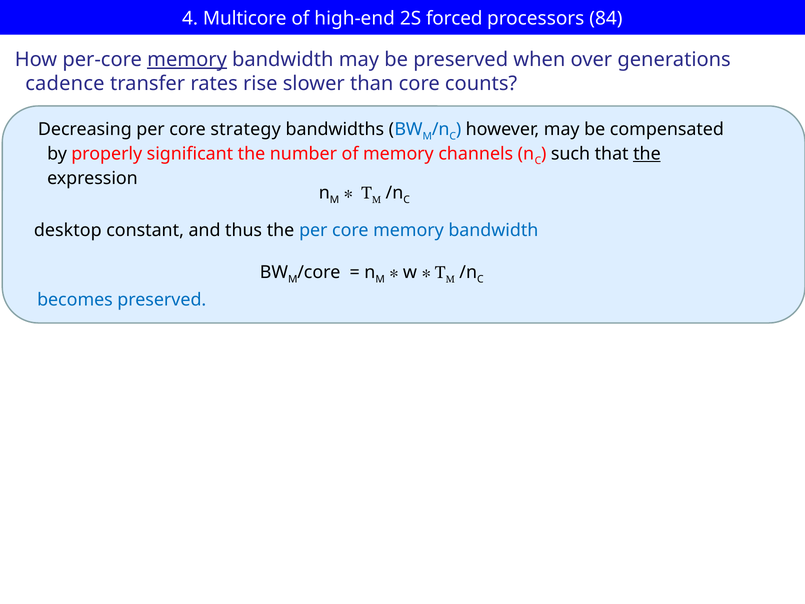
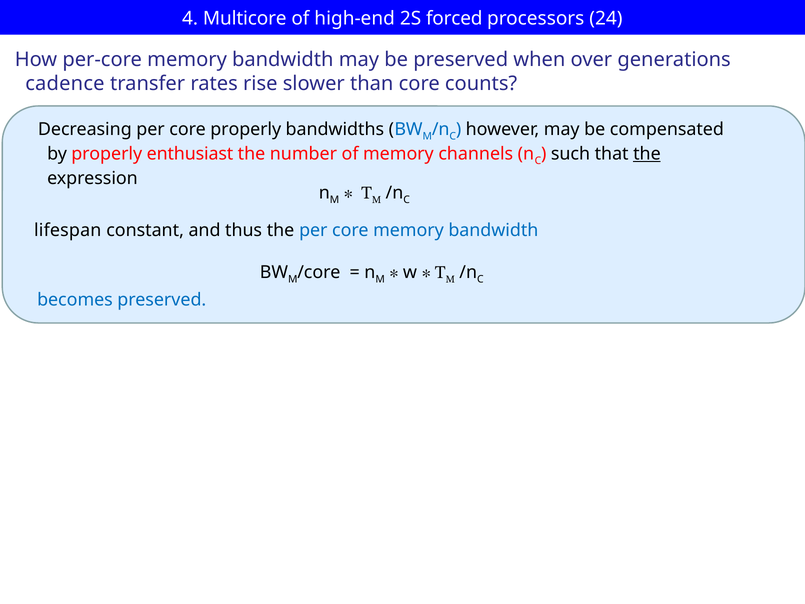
84: 84 -> 24
memory at (187, 59) underline: present -> none
core strategy: strategy -> properly
significant: significant -> enthusiast
desktop: desktop -> lifespan
